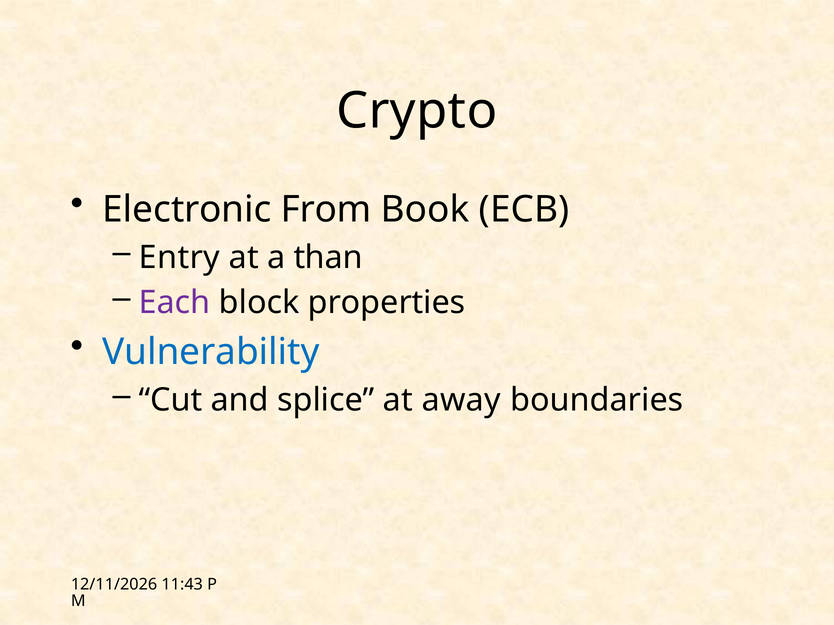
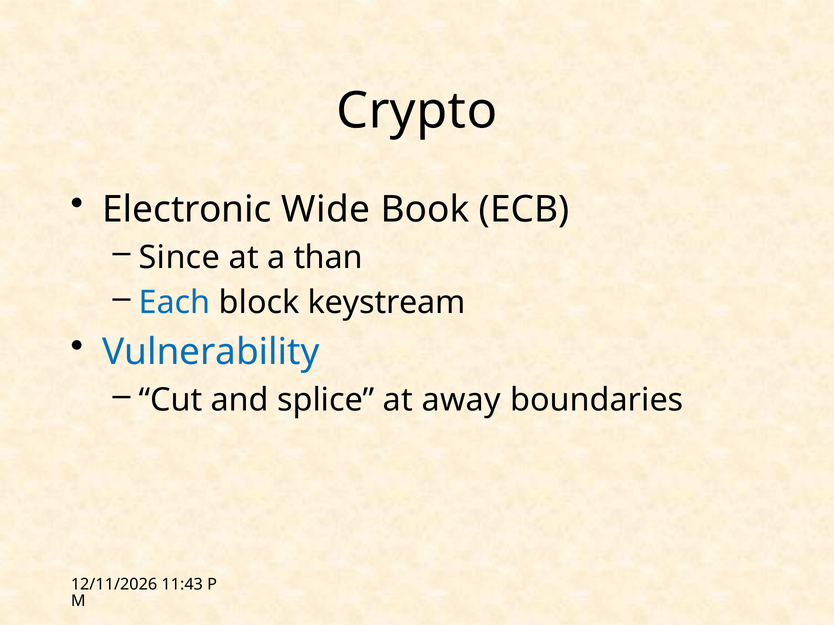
From: From -> Wide
Entry: Entry -> Since
Each colour: purple -> blue
properties: properties -> keystream
